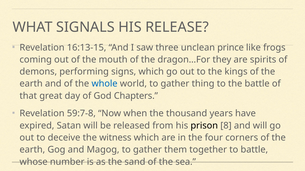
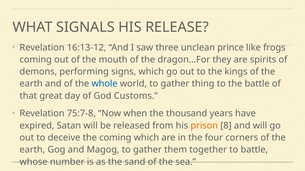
16:13-15: 16:13-15 -> 16:13-12
Chapters: Chapters -> Customs
59:7-8: 59:7-8 -> 75:7-8
prison colour: black -> orange
the witness: witness -> coming
